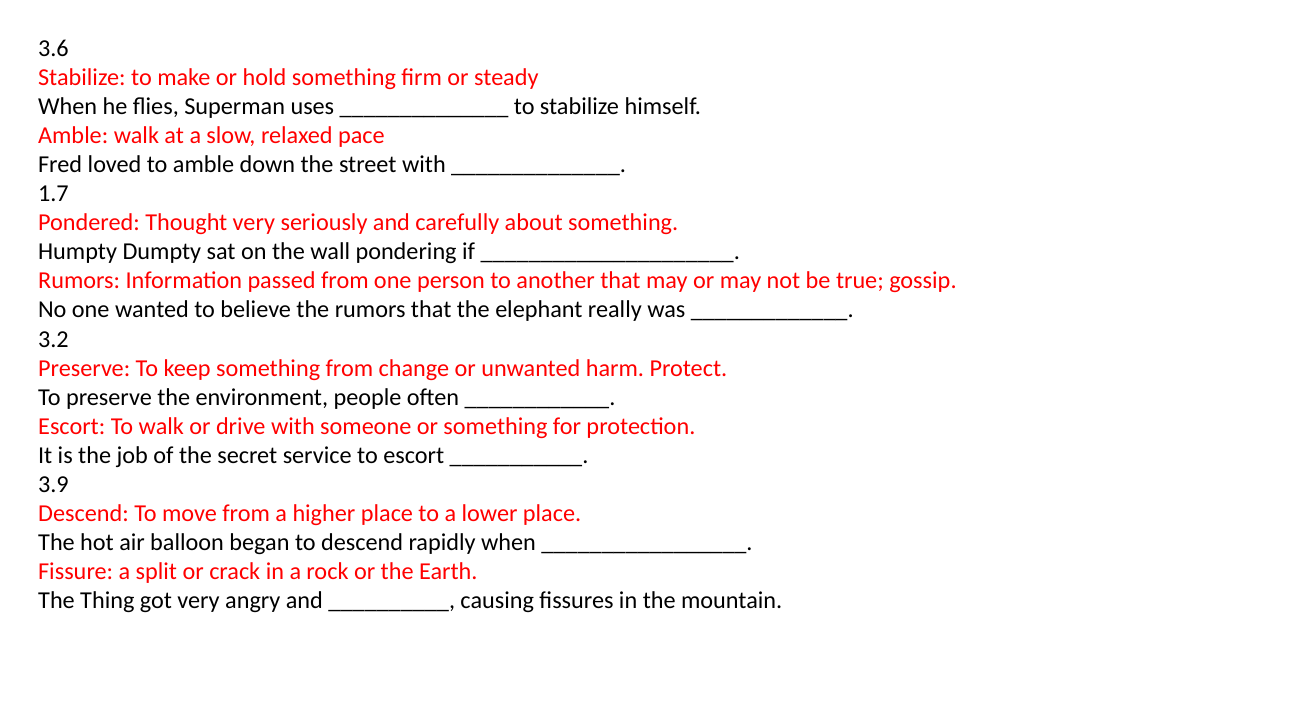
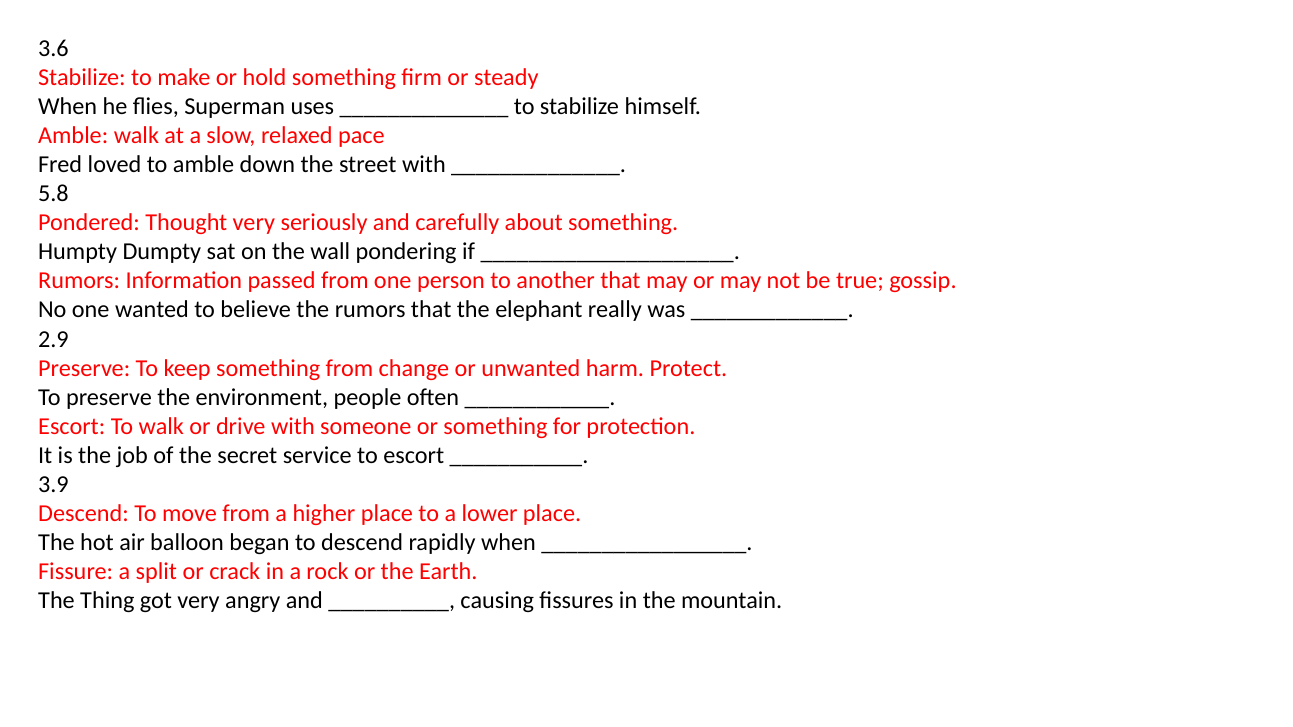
1.7: 1.7 -> 5.8
3.2: 3.2 -> 2.9
